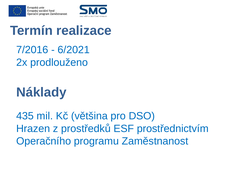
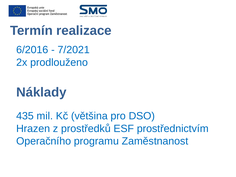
7/2016: 7/2016 -> 6/2016
6/2021: 6/2021 -> 7/2021
